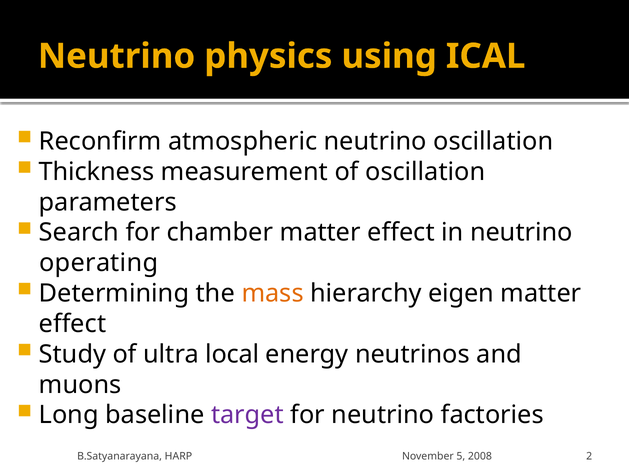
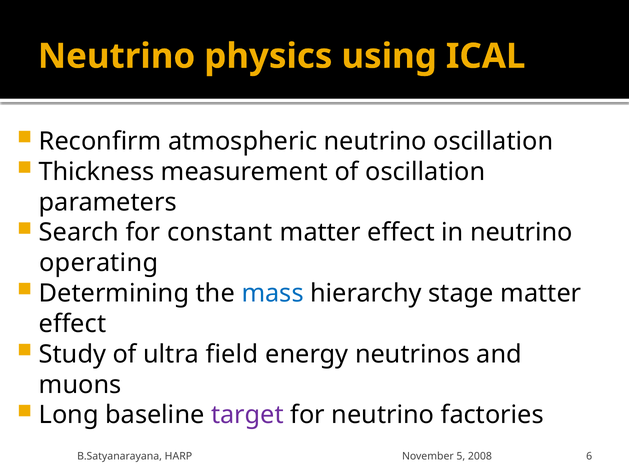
chamber: chamber -> constant
mass colour: orange -> blue
eigen: eigen -> stage
local: local -> field
2: 2 -> 6
